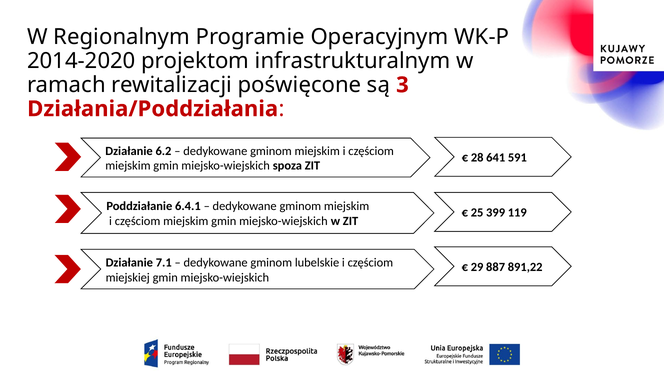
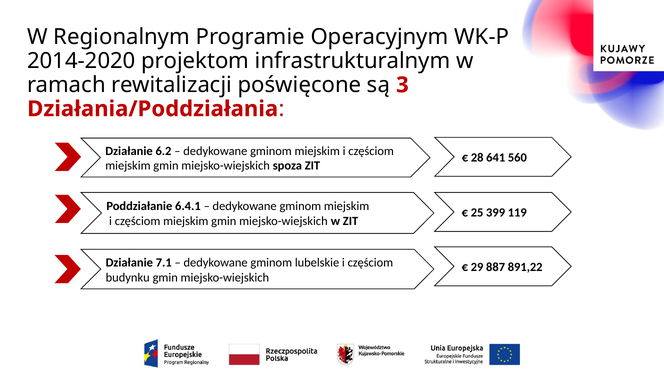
591: 591 -> 560
miejskiej: miejskiej -> budynku
